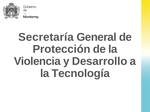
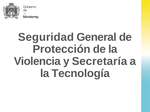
Secretaría: Secretaría -> Seguridad
Desarrollo: Desarrollo -> Secretaría
